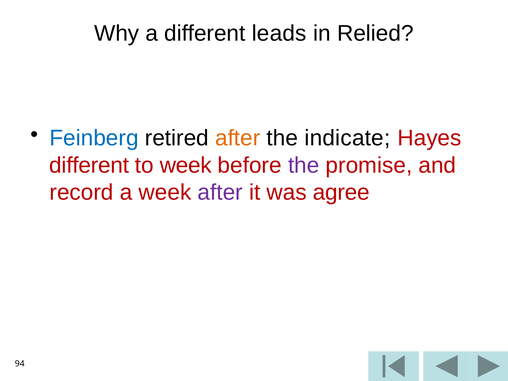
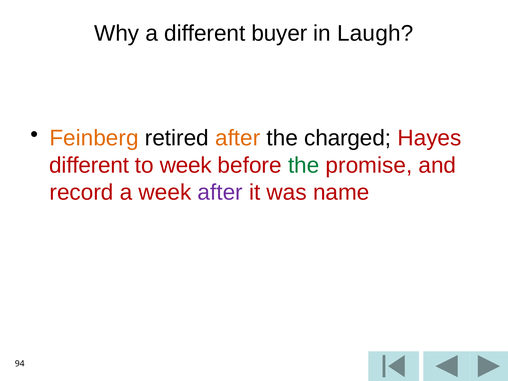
leads: leads -> buyer
Relied: Relied -> Laugh
Feinberg colour: blue -> orange
indicate: indicate -> charged
the at (304, 165) colour: purple -> green
agree: agree -> name
